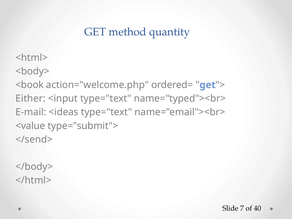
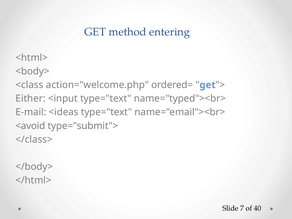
quantity: quantity -> entering
<book: <book -> <class
<value: <value -> <avoid
</send>: </send> -> </class>
